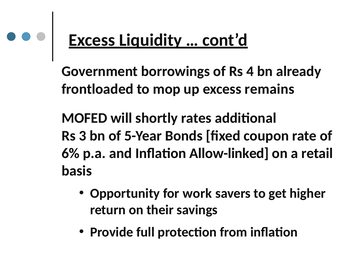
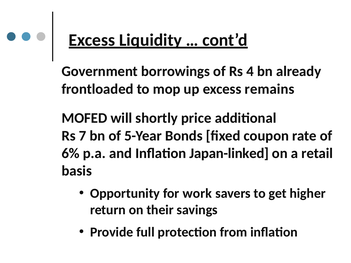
rates: rates -> price
3: 3 -> 7
Allow-linked: Allow-linked -> Japan-linked
